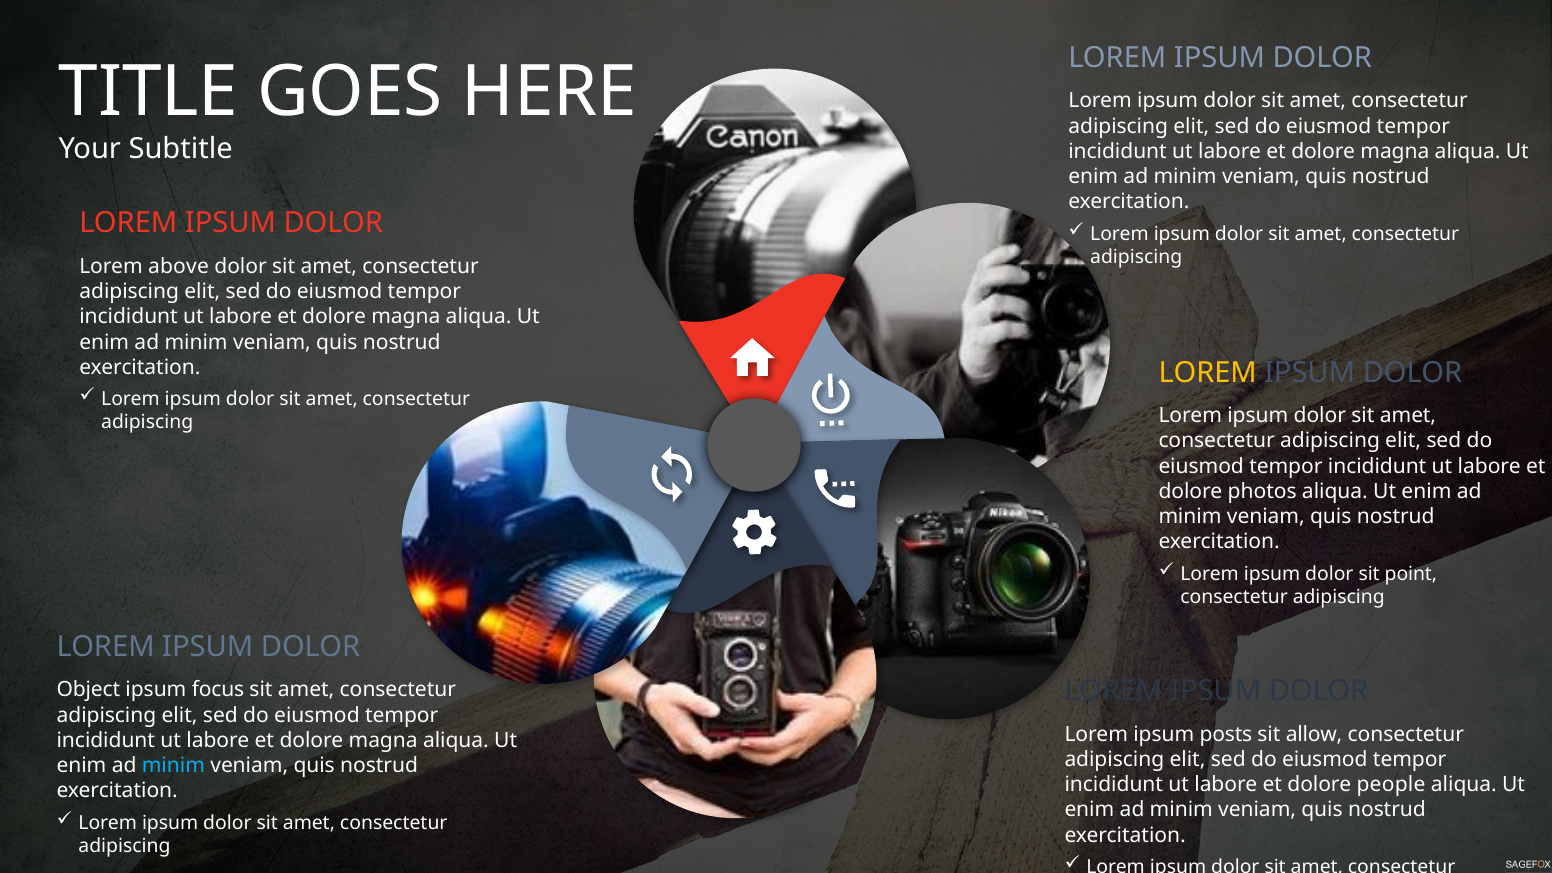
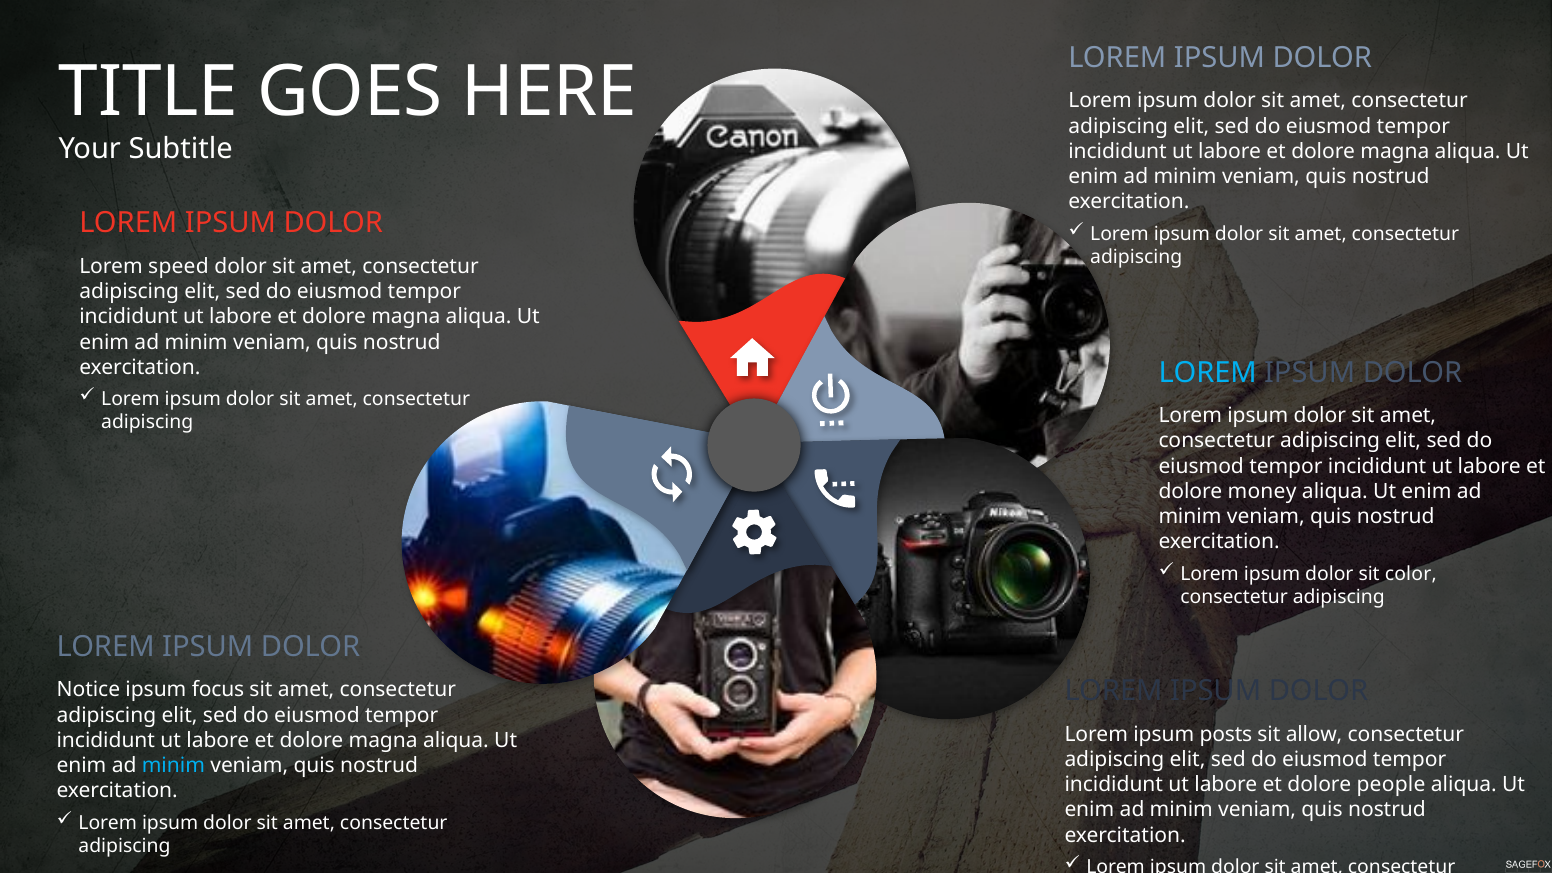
above: above -> speed
LOREM at (1208, 373) colour: yellow -> light blue
photos: photos -> money
point: point -> color
Object: Object -> Notice
